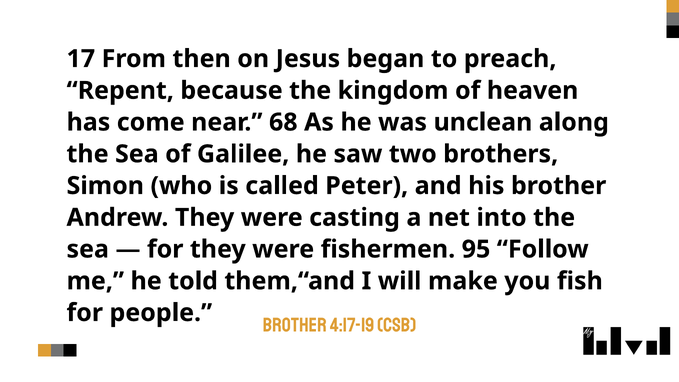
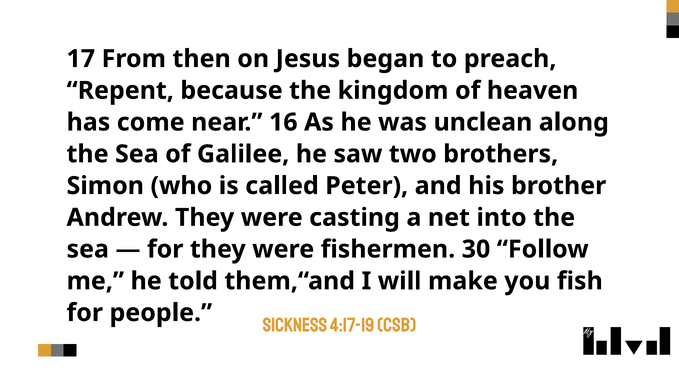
68: 68 -> 16
95: 95 -> 30
people Brother: Brother -> Sickness
